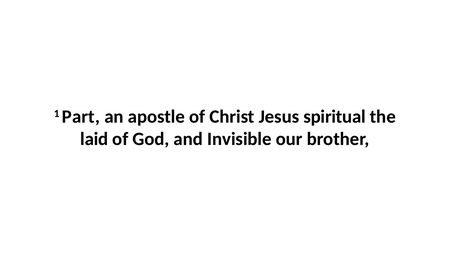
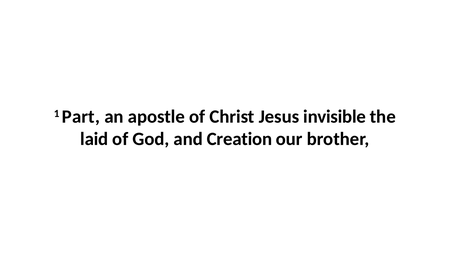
spiritual: spiritual -> invisible
Invisible: Invisible -> Creation
